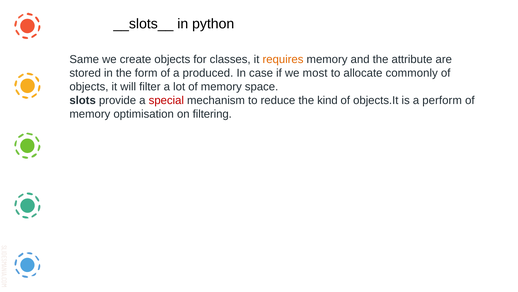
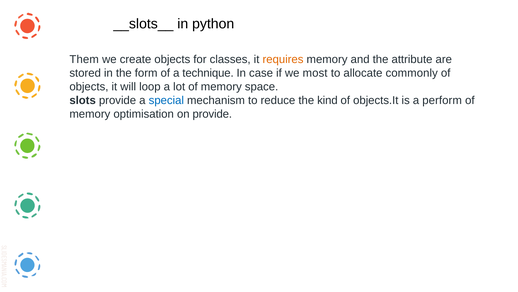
Same: Same -> Them
produced: produced -> technique
filter: filter -> loop
special colour: red -> blue
on filtering: filtering -> provide
